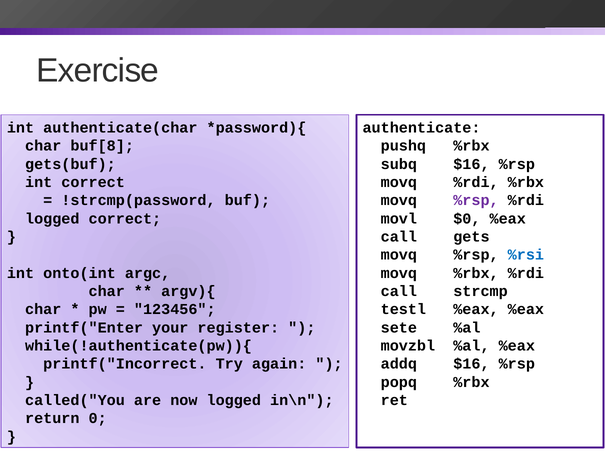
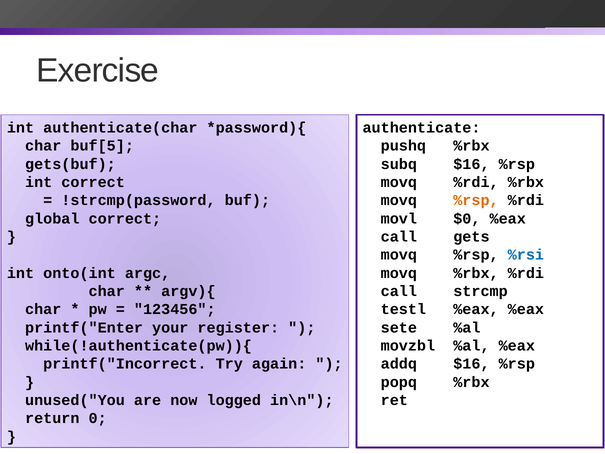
buf[8: buf[8 -> buf[5
%rsp at (476, 200) colour: purple -> orange
logged at (52, 219): logged -> global
called("You: called("You -> unused("You
